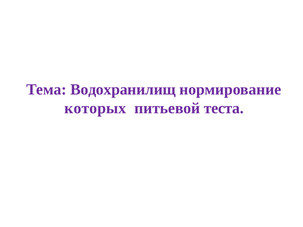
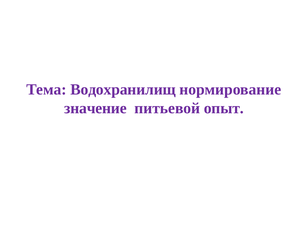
которых: которых -> значение
теста: теста -> опыт
